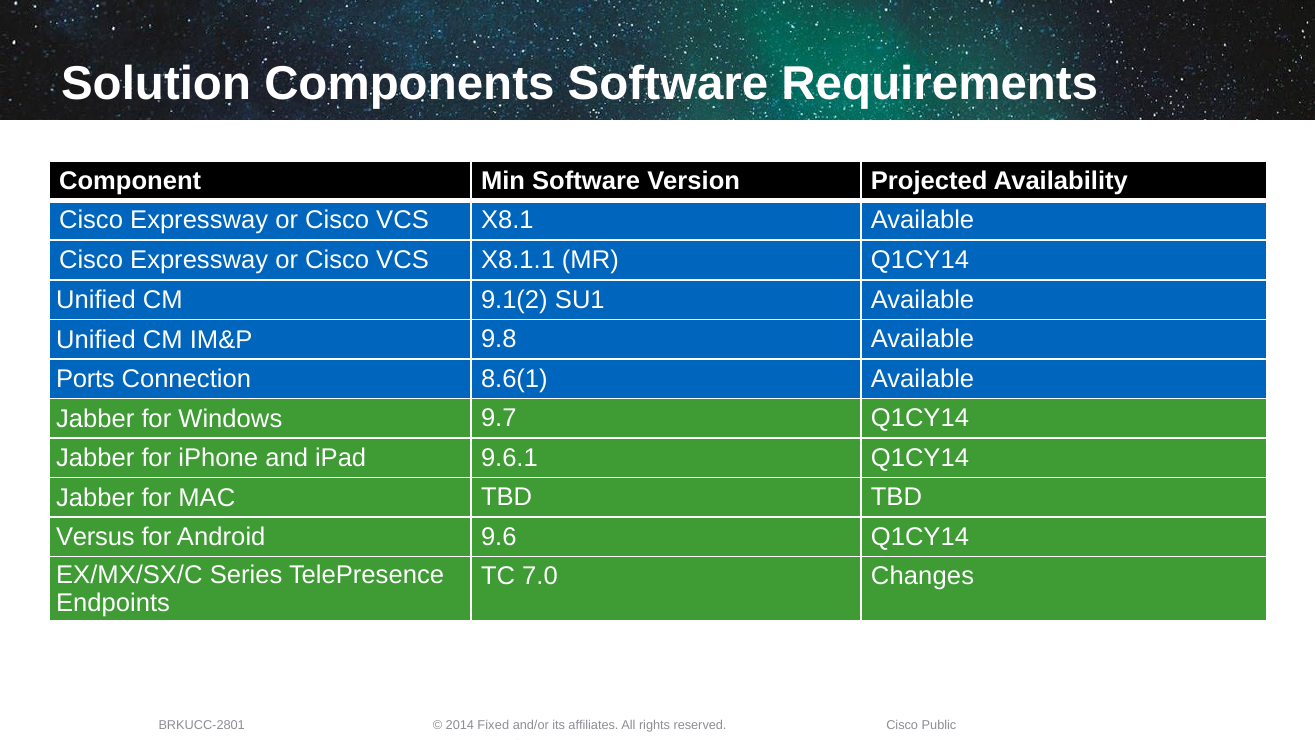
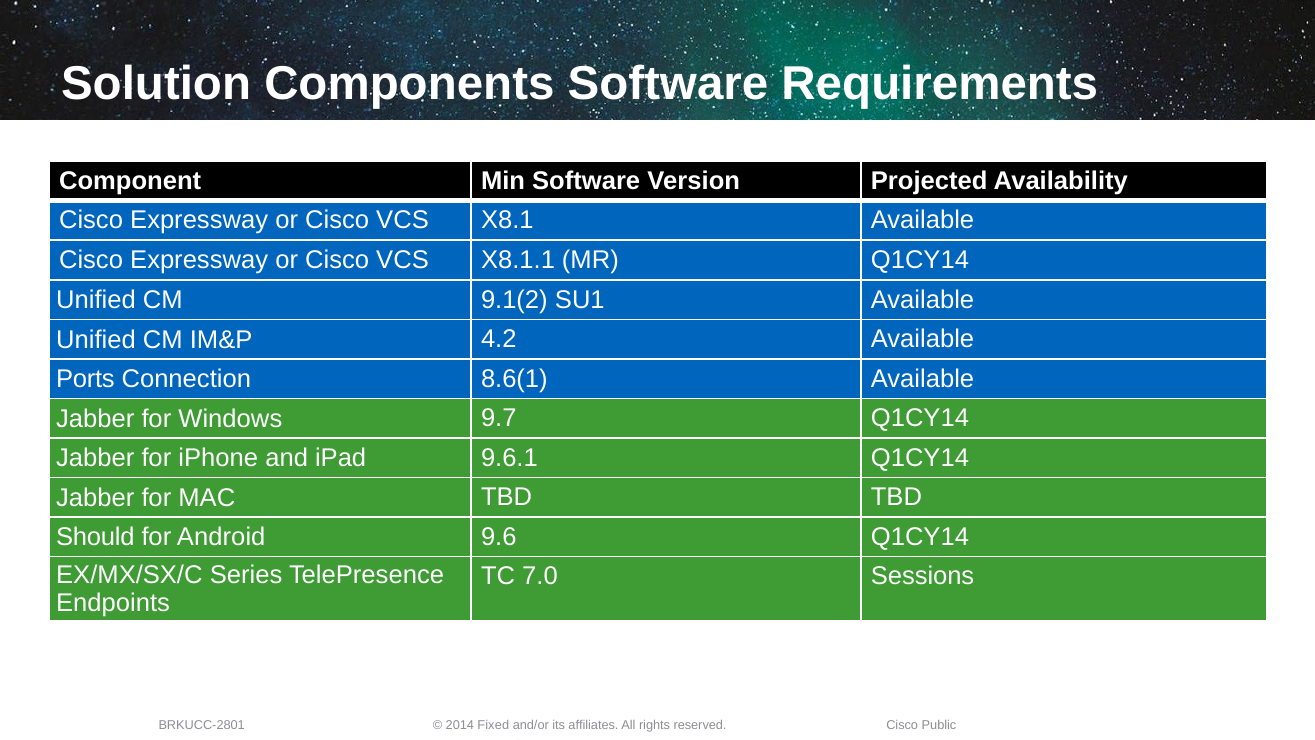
9.8: 9.8 -> 4.2
Versus: Versus -> Should
Changes: Changes -> Sessions
